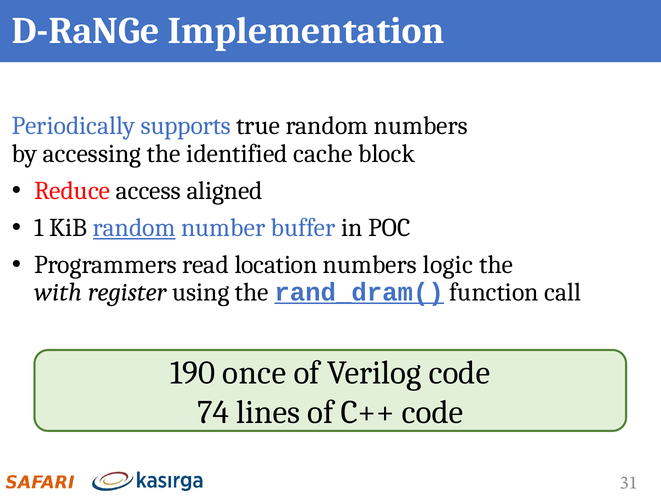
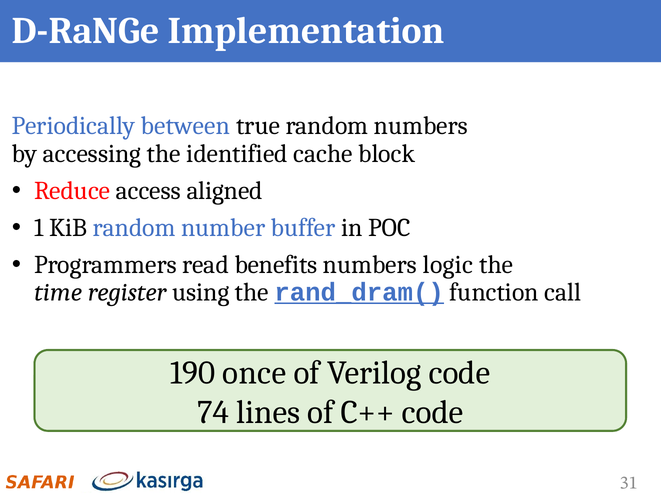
supports: supports -> between
random at (134, 227) underline: present -> none
location: location -> benefits
with: with -> time
